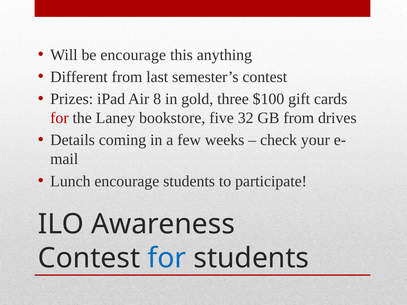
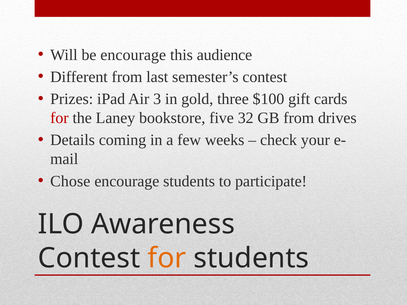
anything: anything -> audience
8: 8 -> 3
Lunch: Lunch -> Chose
for at (167, 258) colour: blue -> orange
